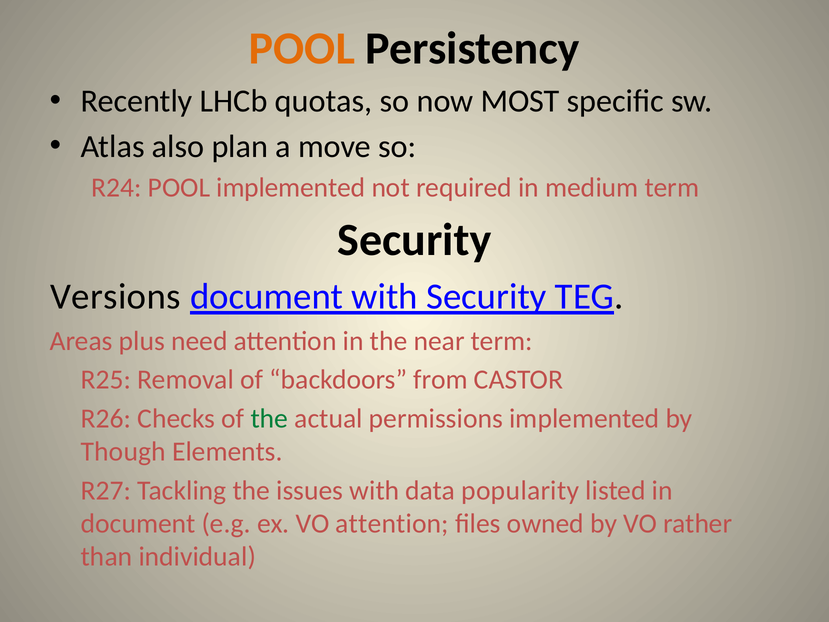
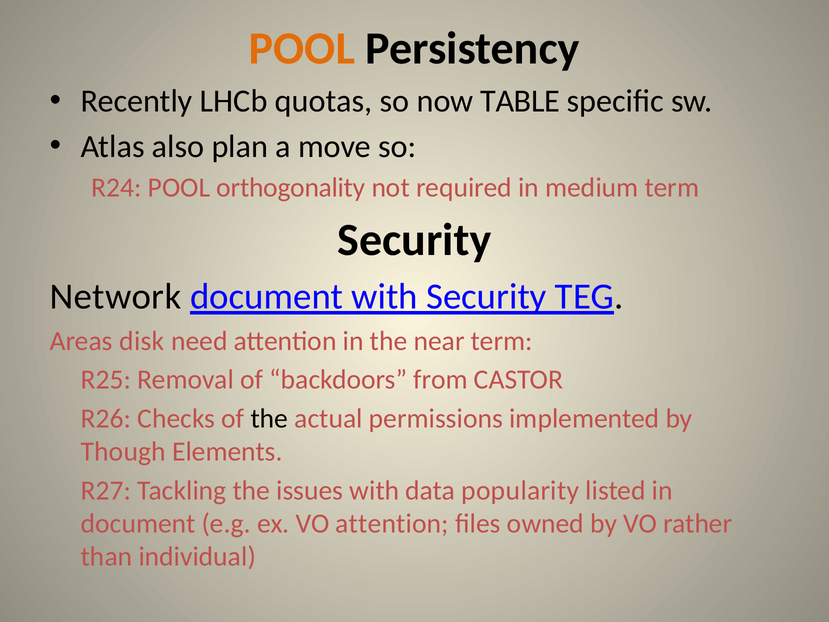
MOST: MOST -> TABLE
POOL implemented: implemented -> orthogonality
Versions: Versions -> Network
plus: plus -> disk
the at (269, 418) colour: green -> black
